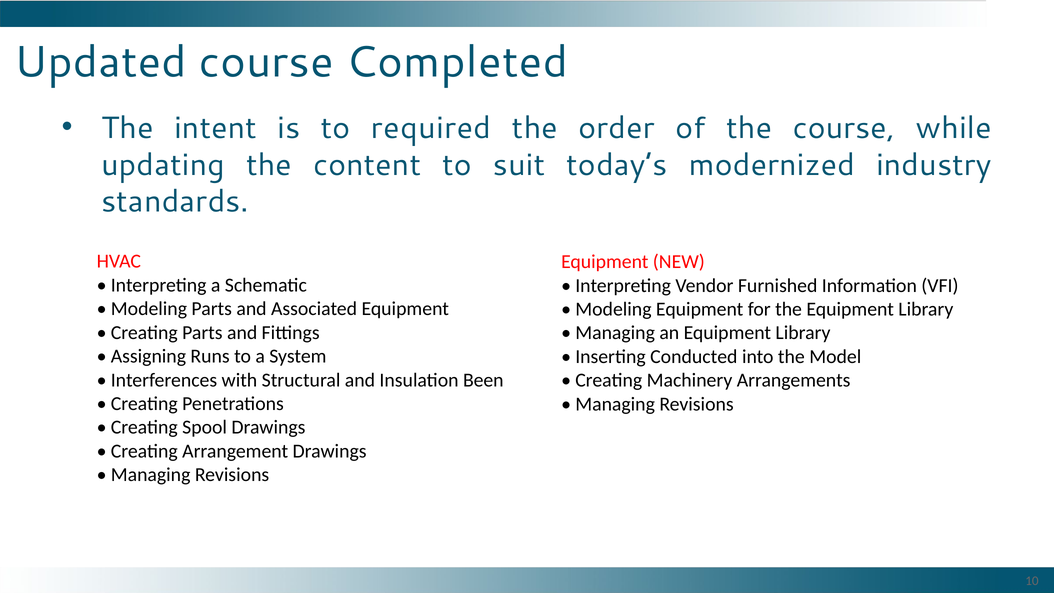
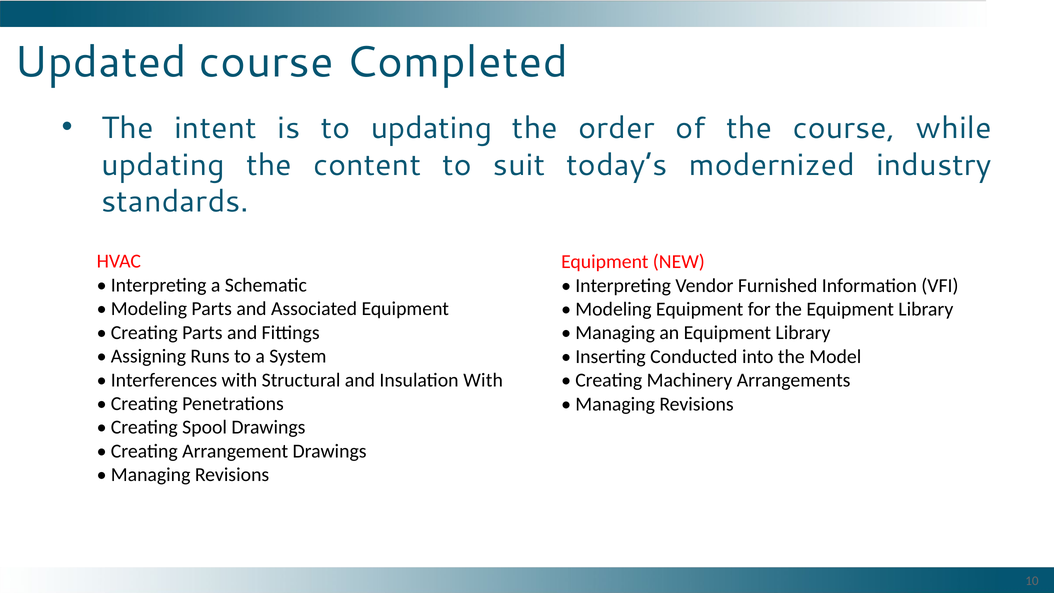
to required: required -> updating
Insulation Been: Been -> With
